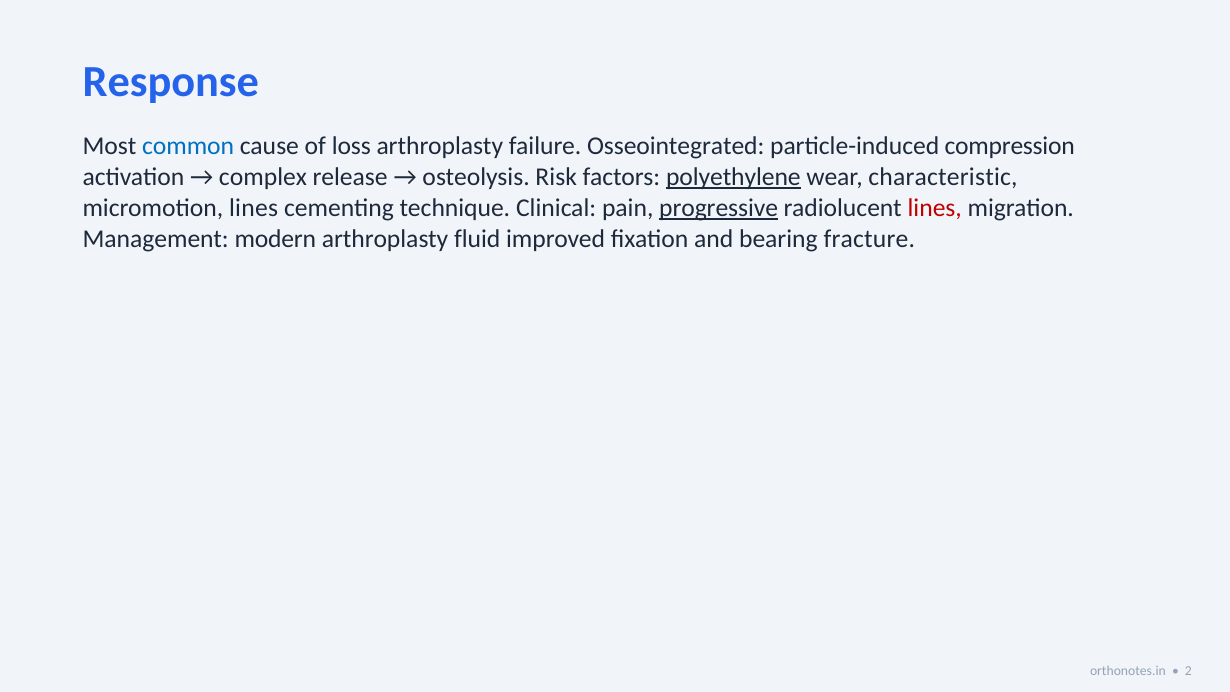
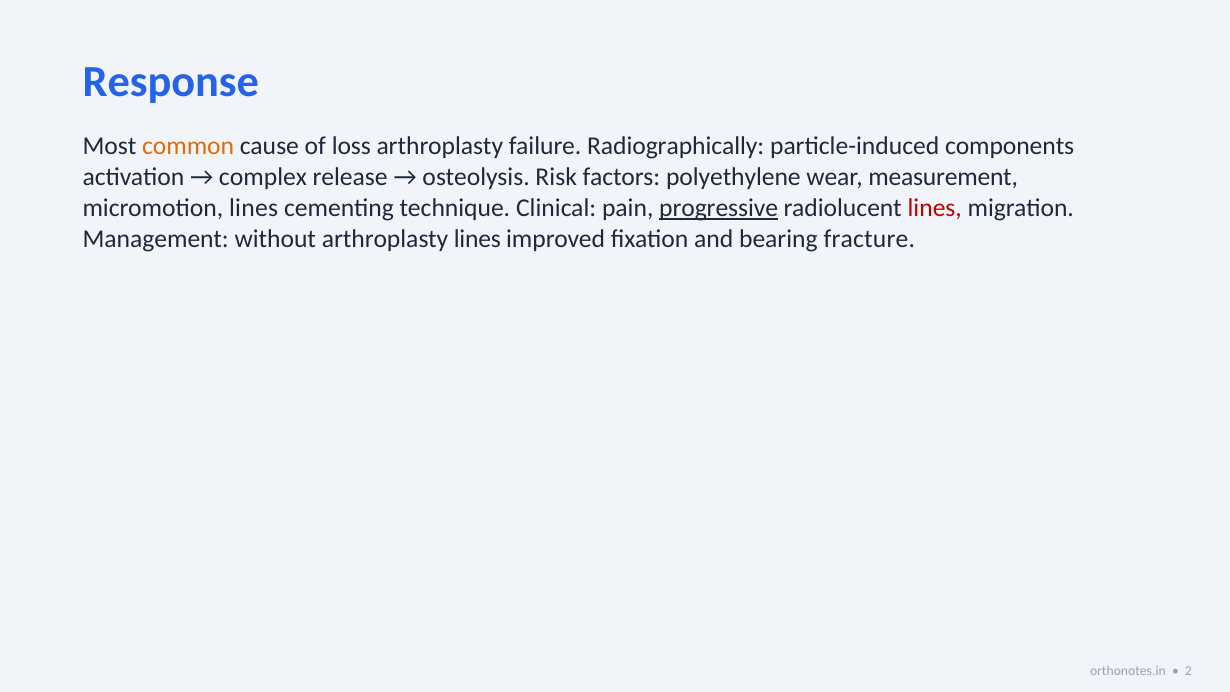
common colour: blue -> orange
Osseointegrated: Osseointegrated -> Radiographically
compression: compression -> components
polyethylene underline: present -> none
characteristic: characteristic -> measurement
modern: modern -> without
arthroplasty fluid: fluid -> lines
